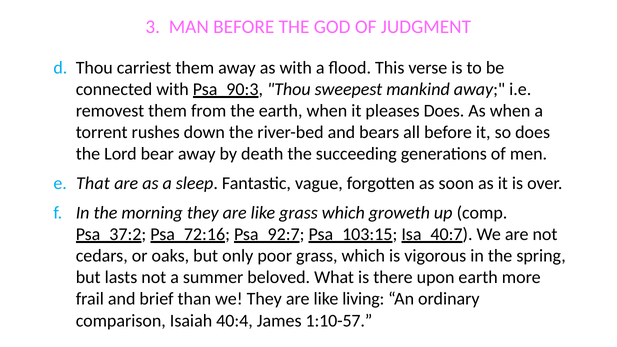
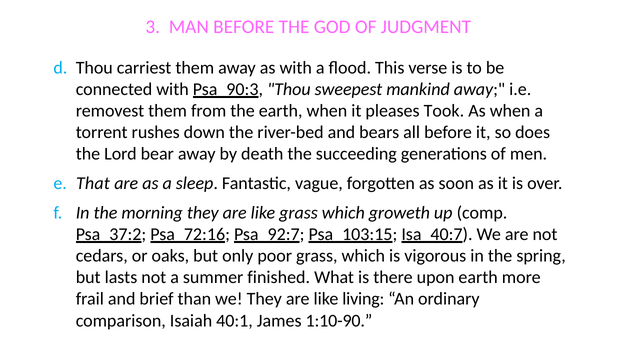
pleases Does: Does -> Took
beloved: beloved -> finished
40:4: 40:4 -> 40:1
1:10-57: 1:10-57 -> 1:10-90
